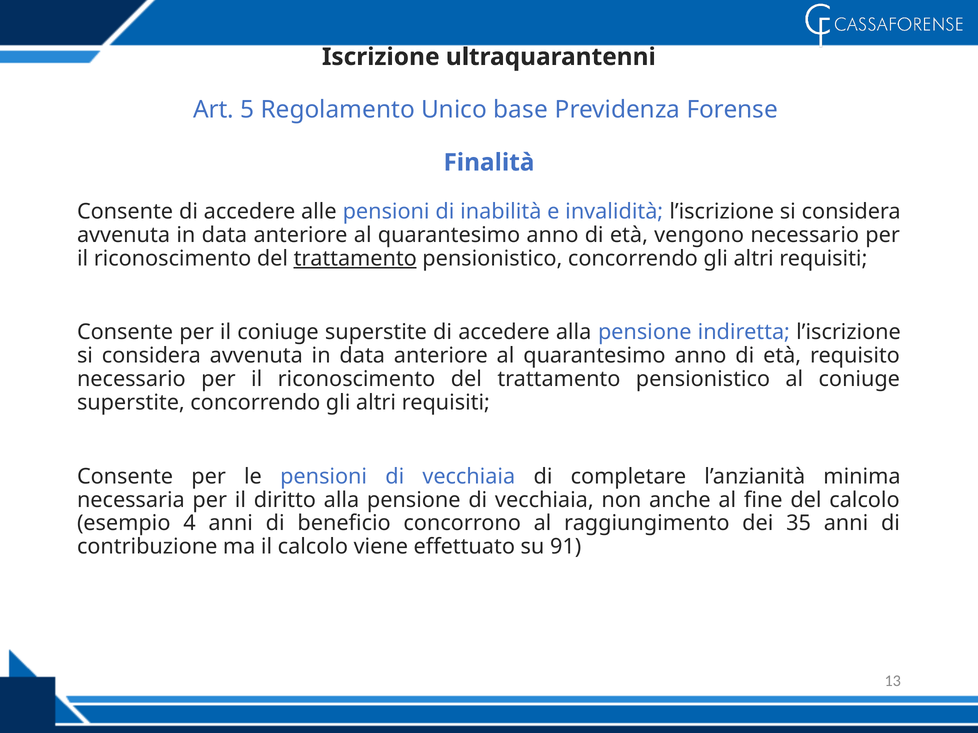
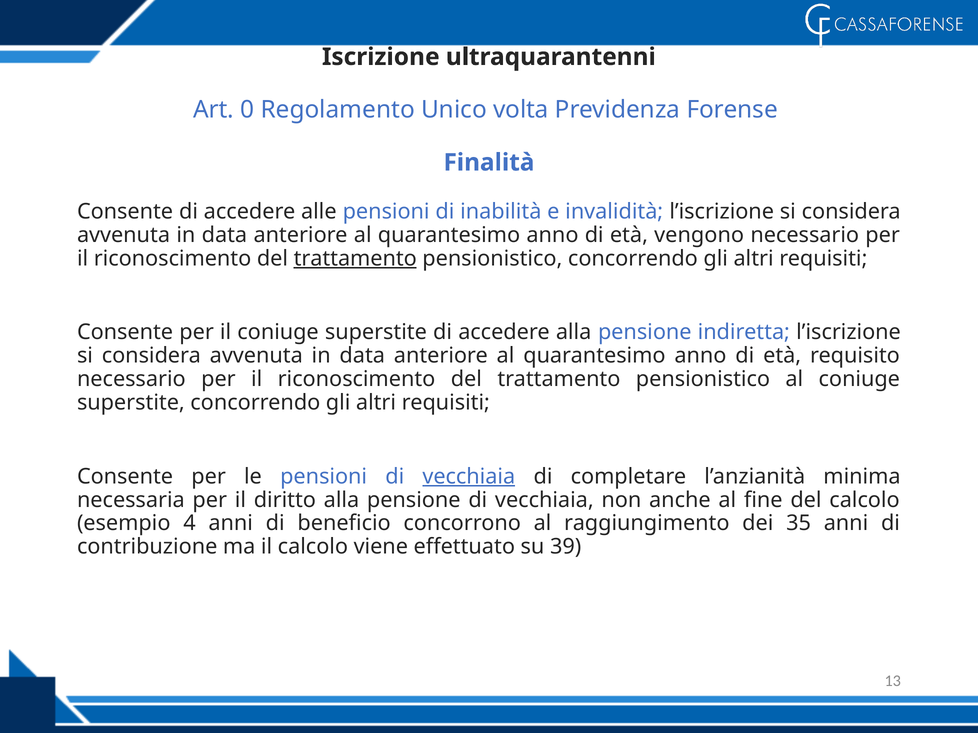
5: 5 -> 0
base: base -> volta
vecchiaia at (469, 477) underline: none -> present
91: 91 -> 39
